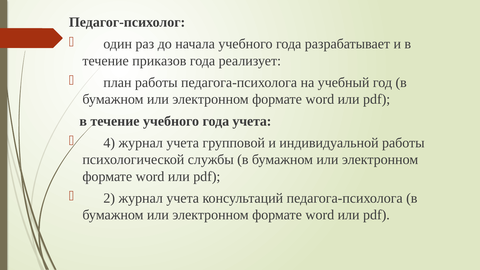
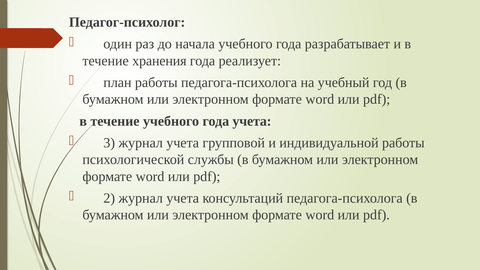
приказов: приказов -> хранения
4: 4 -> 3
